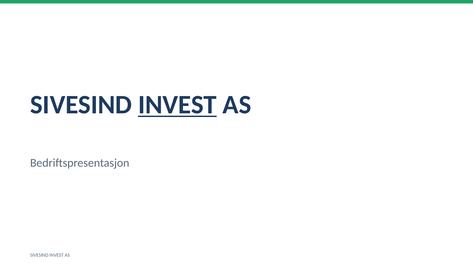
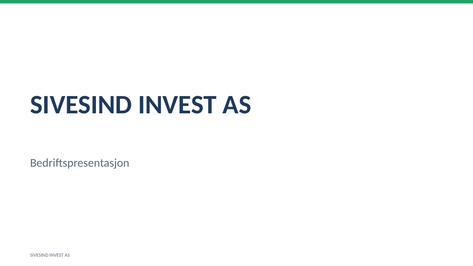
INVEST at (177, 105) underline: present -> none
